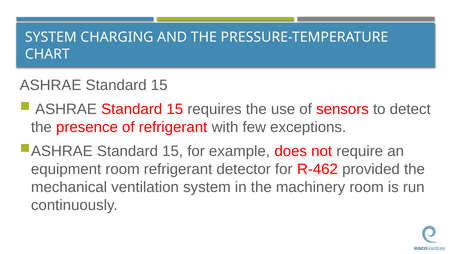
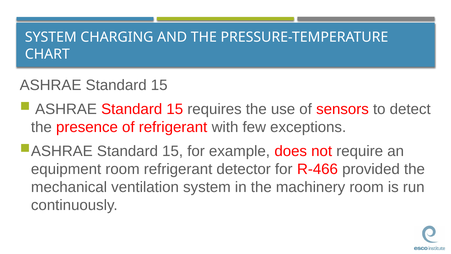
R-462: R-462 -> R-466
